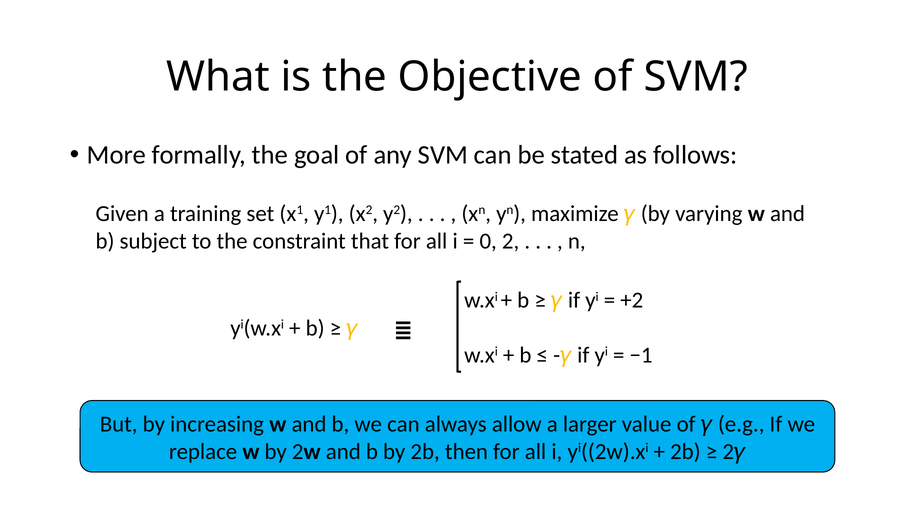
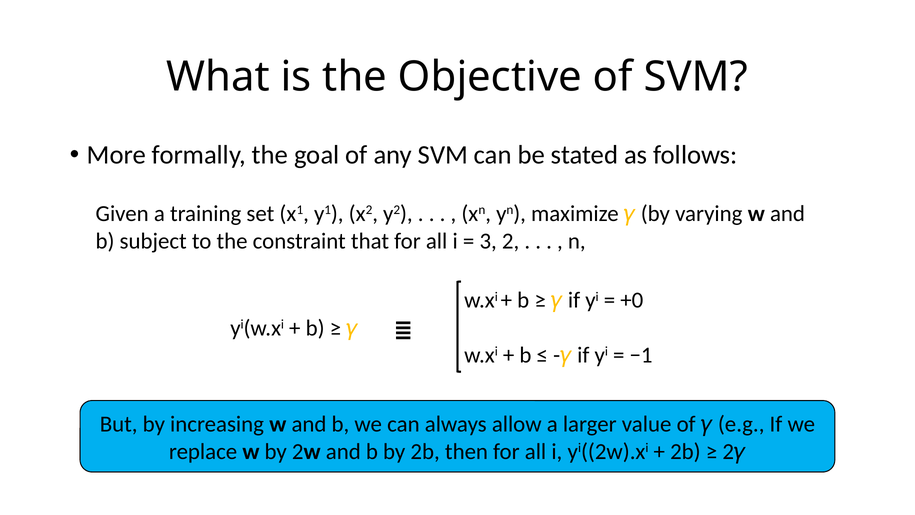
0: 0 -> 3
+2: +2 -> +0
